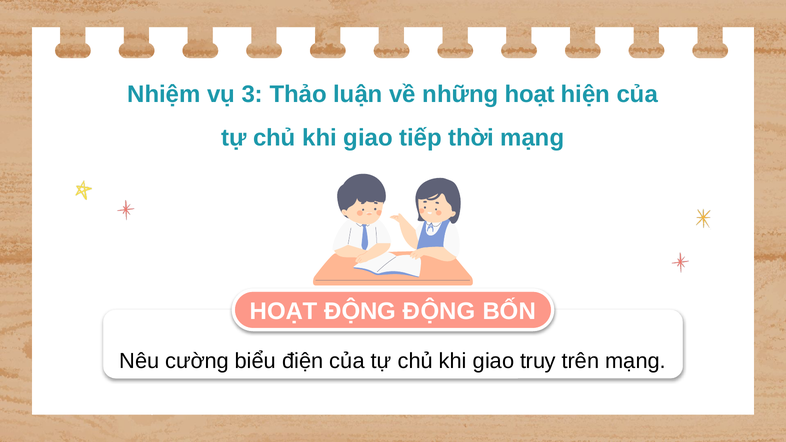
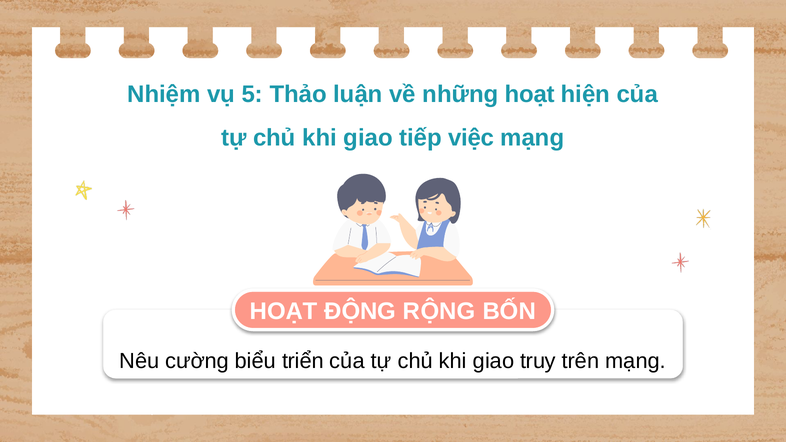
3: 3 -> 5
thời: thời -> việc
ĐỘNG ĐỘNG: ĐỘNG -> RỘNG
điện: điện -> triển
